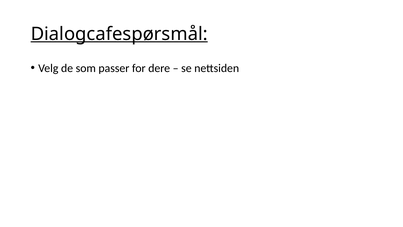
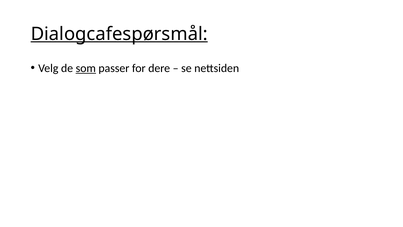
som underline: none -> present
